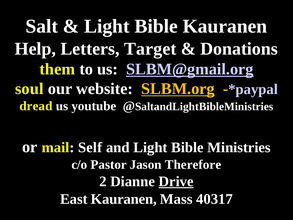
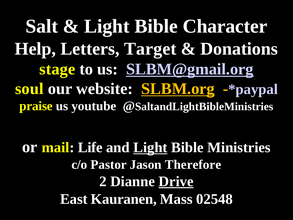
Bible Kauranen: Kauranen -> Character
them: them -> stage
dread: dread -> praise
Self: Self -> Life
Light at (150, 147) underline: none -> present
40317: 40317 -> 02548
